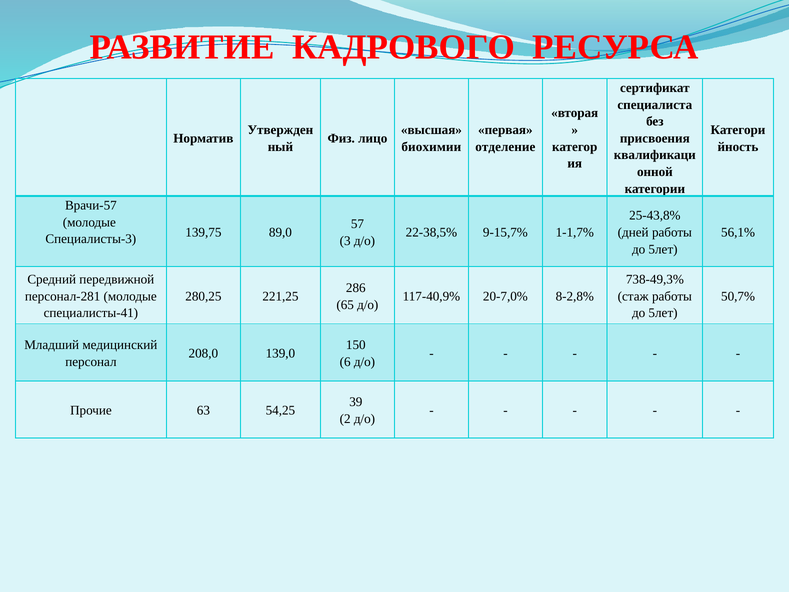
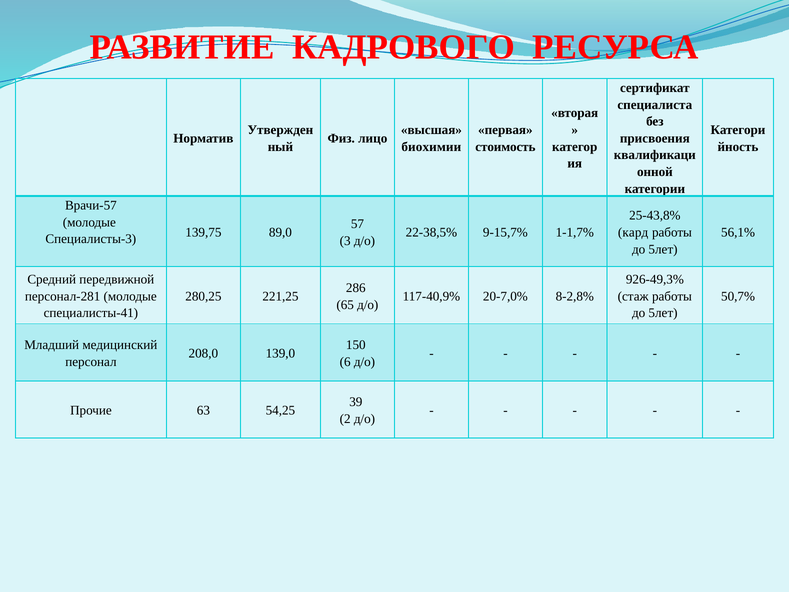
отделение: отделение -> стоимость
дней: дней -> кард
738-49,3%: 738-49,3% -> 926-49,3%
